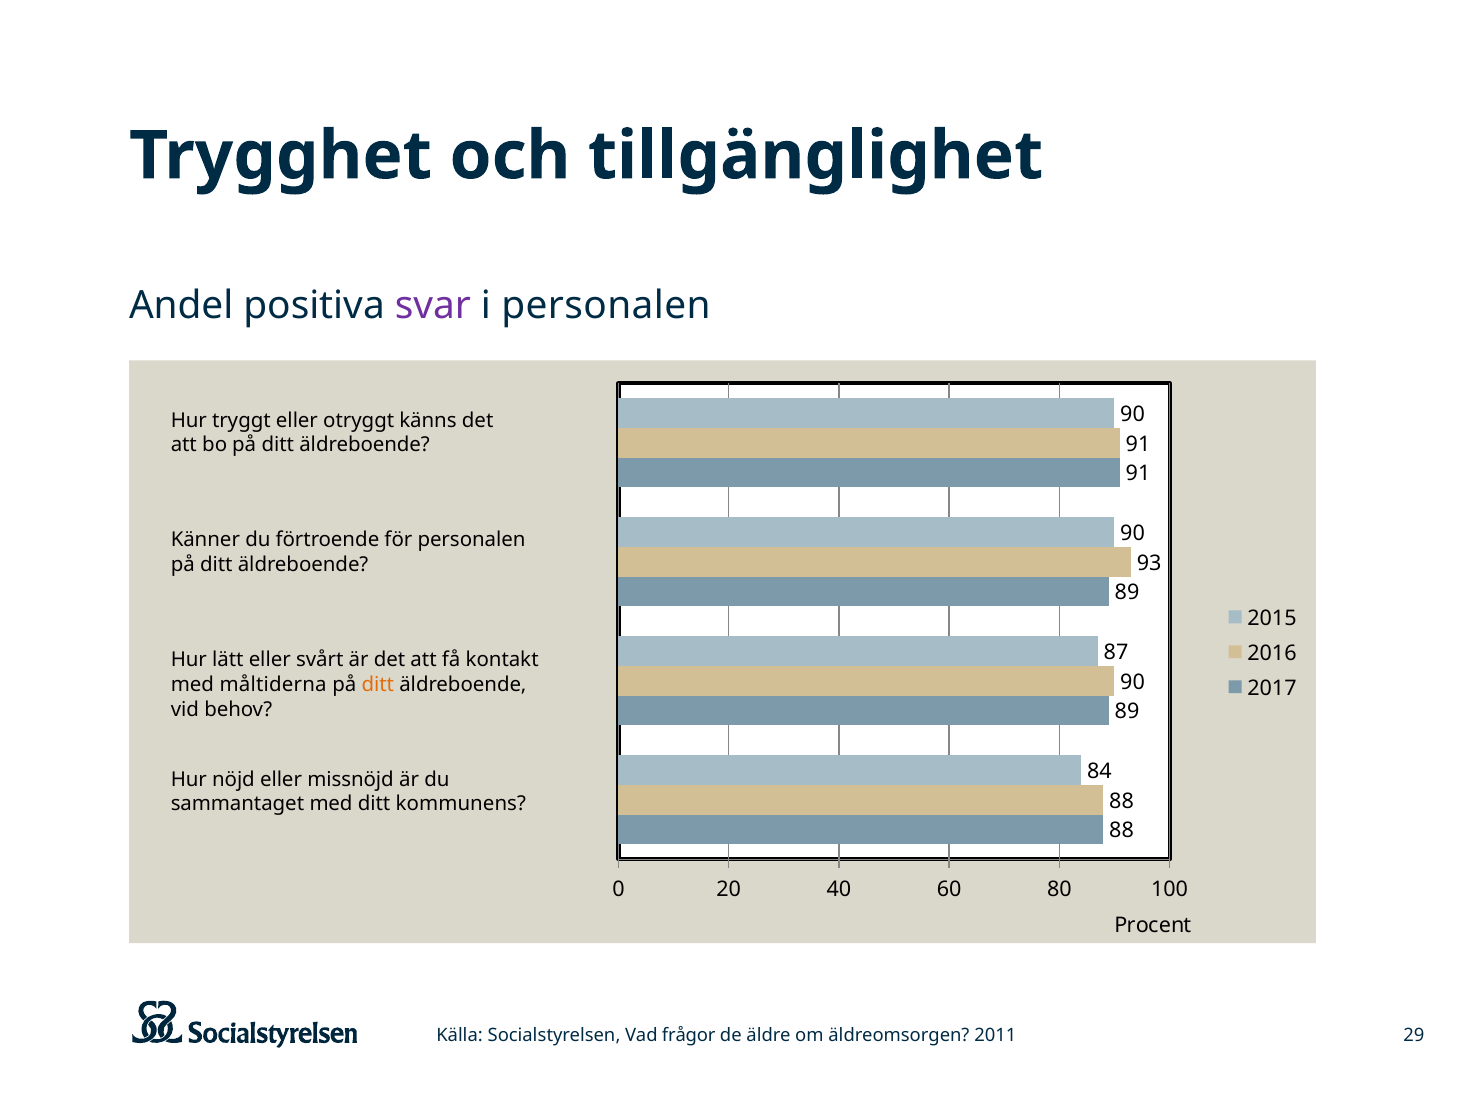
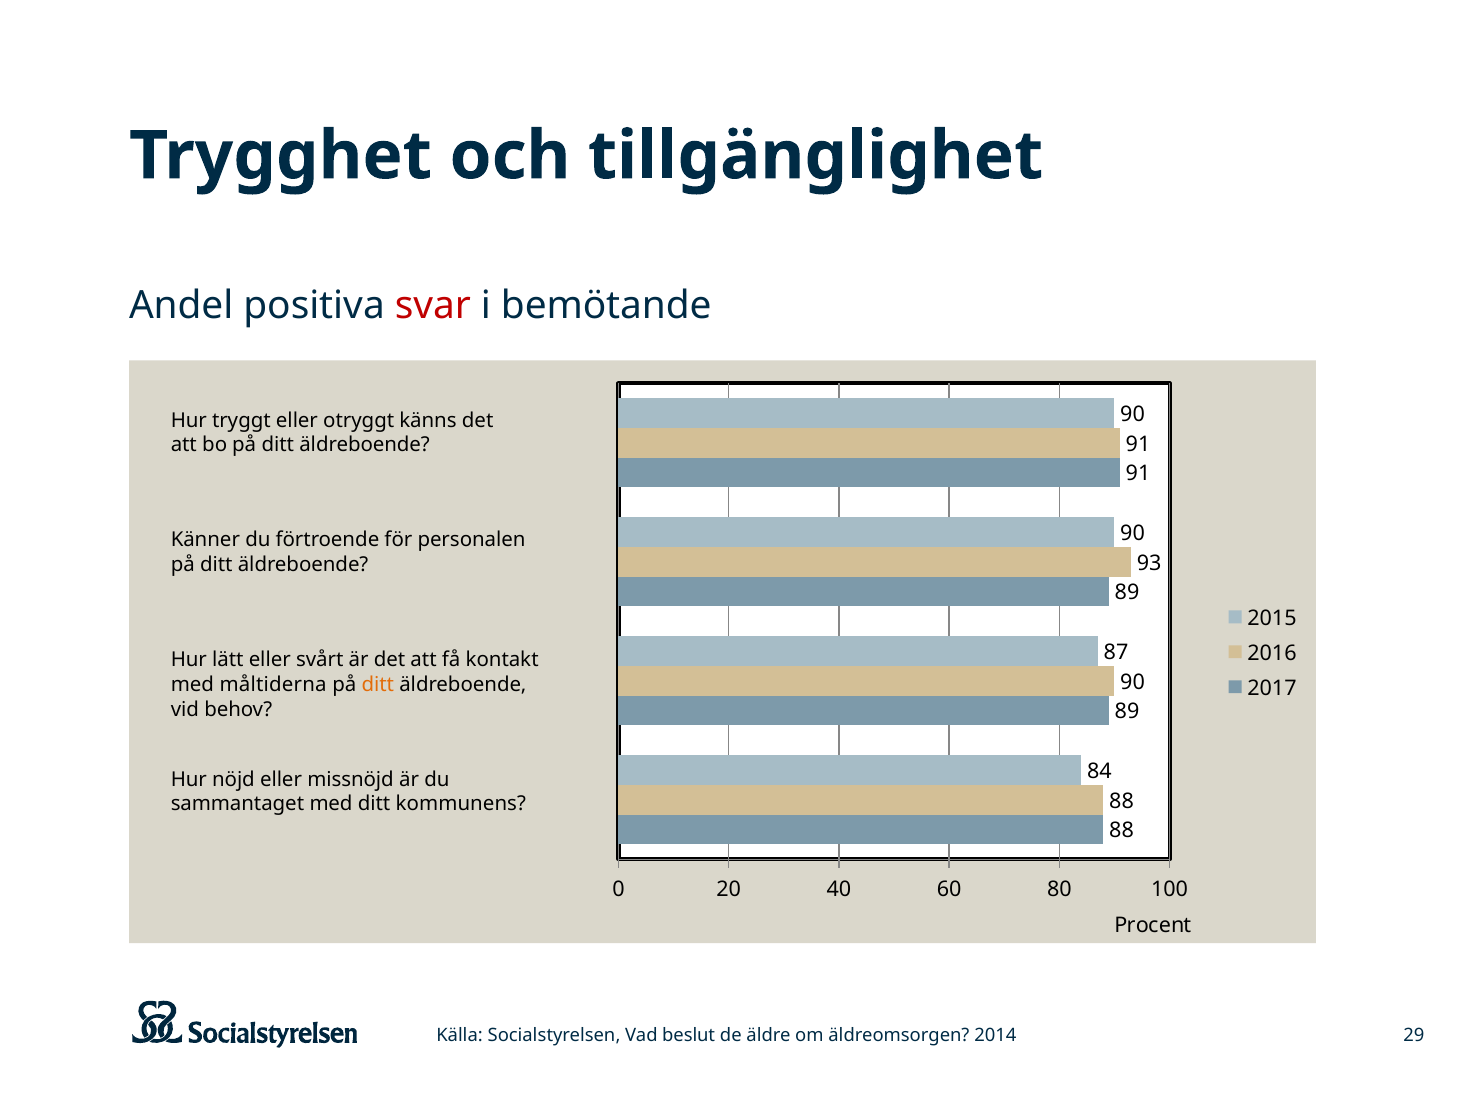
svar colour: purple -> red
i personalen: personalen -> bemötande
frågor: frågor -> beslut
2011: 2011 -> 2014
